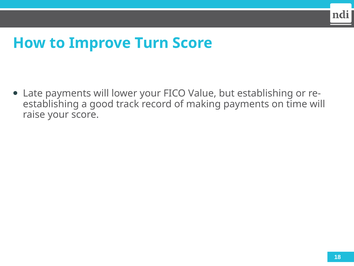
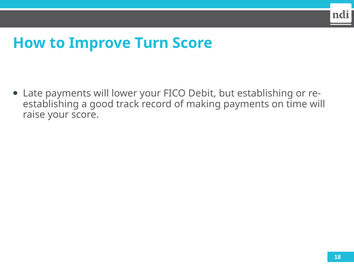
Value: Value -> Debit
